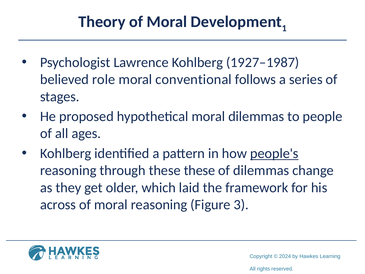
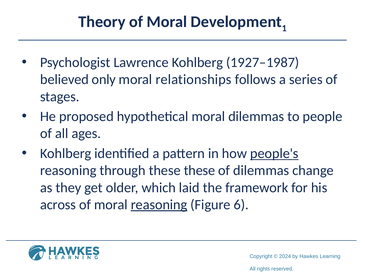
role: role -> only
conventional: conventional -> relationships
reasoning at (159, 204) underline: none -> present
3: 3 -> 6
